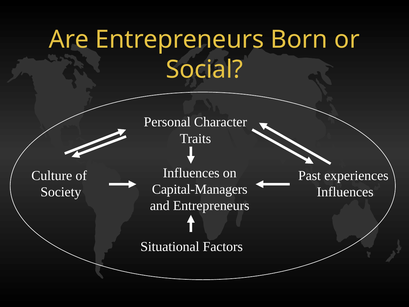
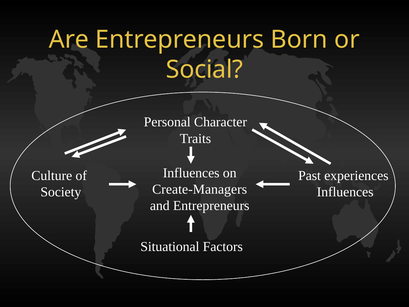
Capital-Managers: Capital-Managers -> Create-Managers
